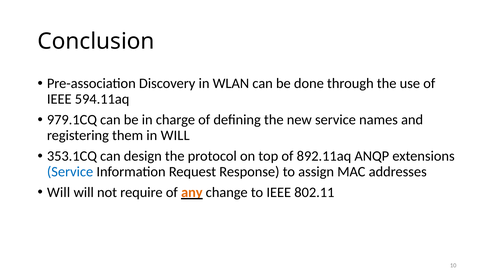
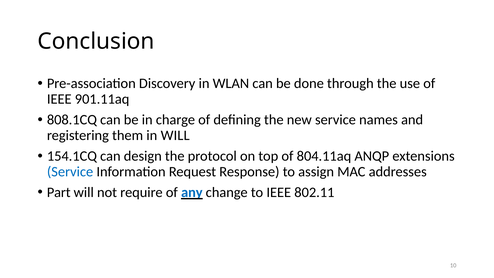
594.11aq: 594.11aq -> 901.11aq
979.1CQ: 979.1CQ -> 808.1CQ
353.1CQ: 353.1CQ -> 154.1CQ
892.11aq: 892.11aq -> 804.11aq
Will at (59, 192): Will -> Part
any colour: orange -> blue
